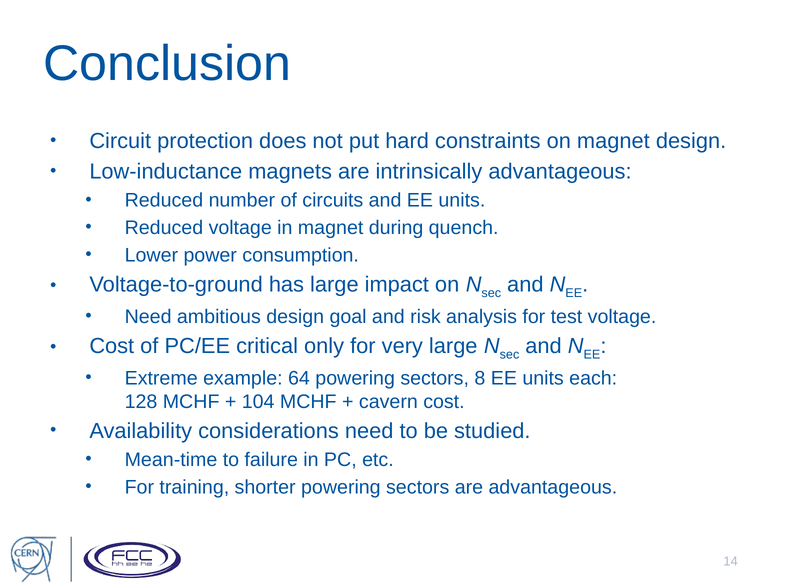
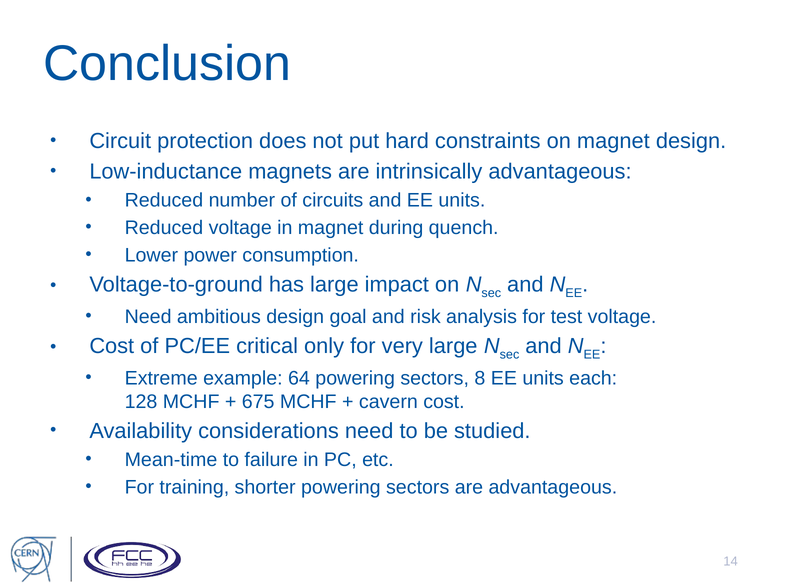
104: 104 -> 675
